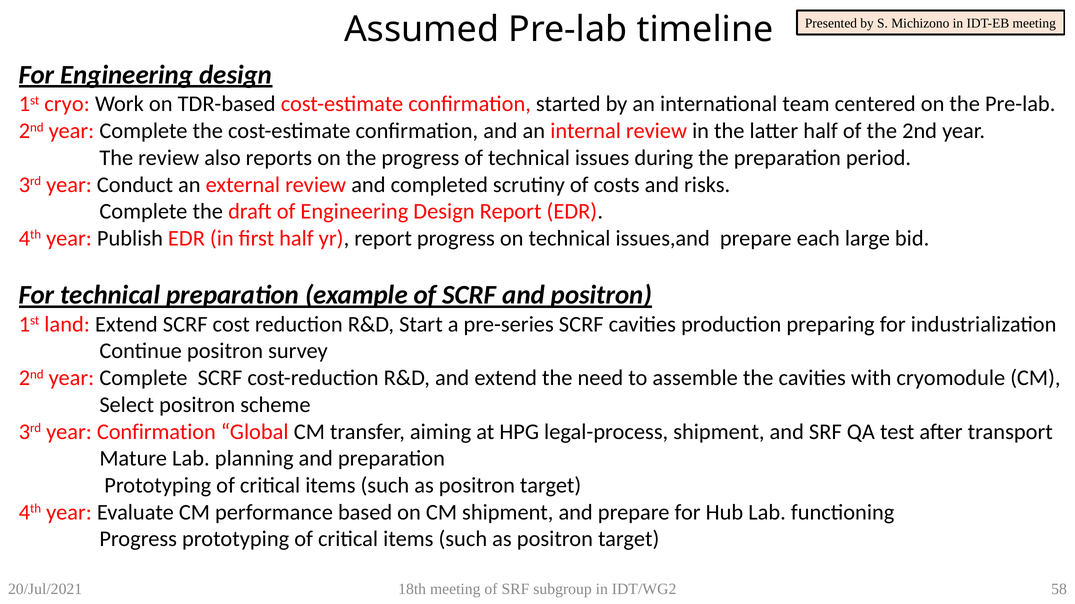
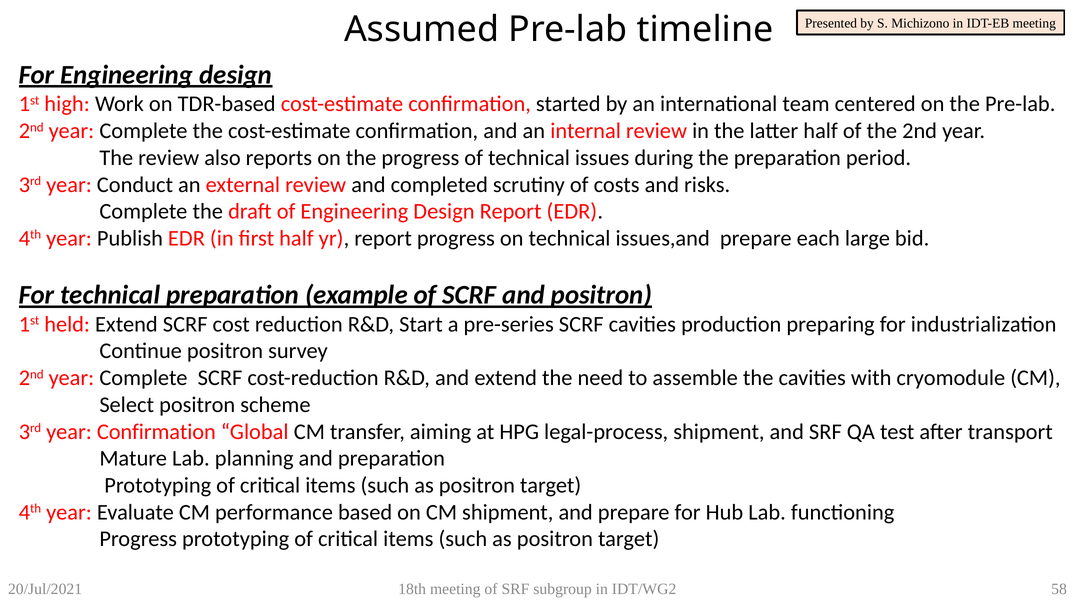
cryo: cryo -> high
land: land -> held
